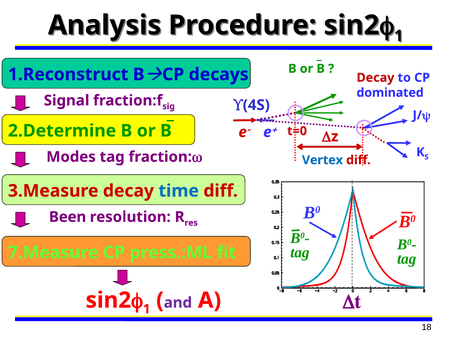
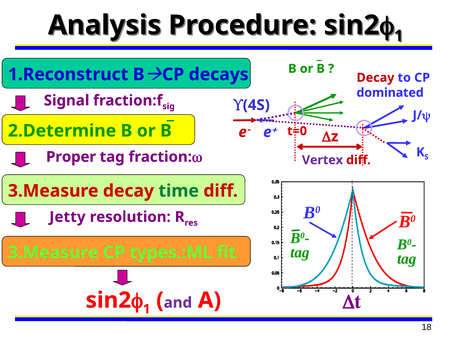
Modes: Modes -> Proper
Vertex colour: blue -> purple
time colour: blue -> green
Been: Been -> Jetty
7.Measure at (53, 253): 7.Measure -> 3.Measure
press.:ML: press.:ML -> types.:ML
